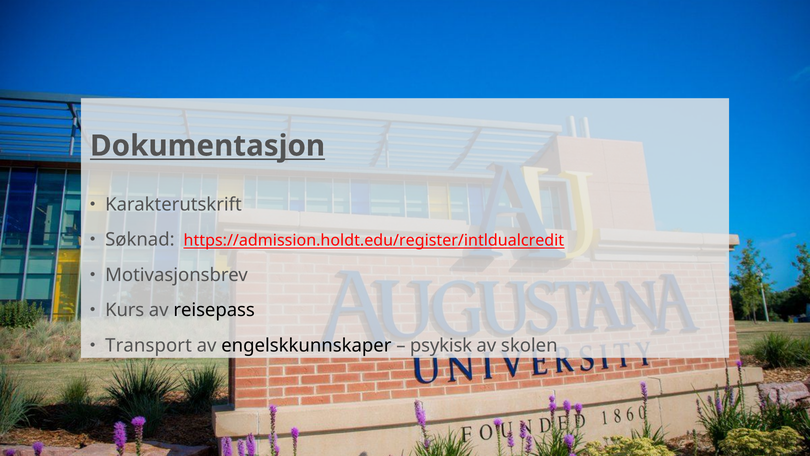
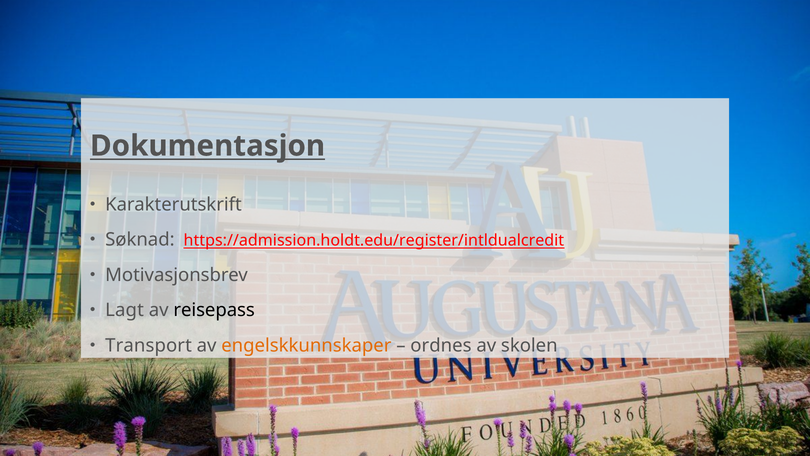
Kurs: Kurs -> Lagt
engelskkunnskaper colour: black -> orange
psykisk: psykisk -> ordnes
